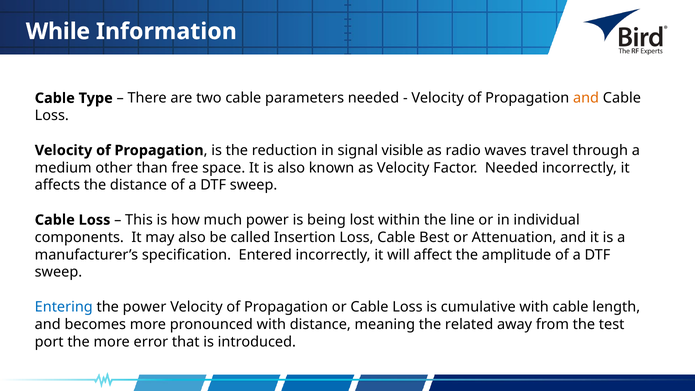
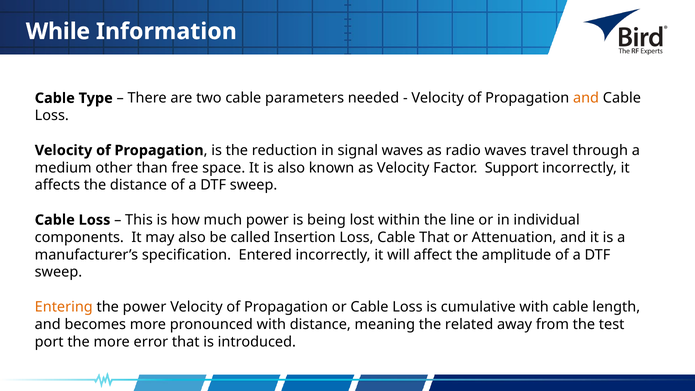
signal visible: visible -> waves
Factor Needed: Needed -> Support
Cable Best: Best -> That
Entering colour: blue -> orange
